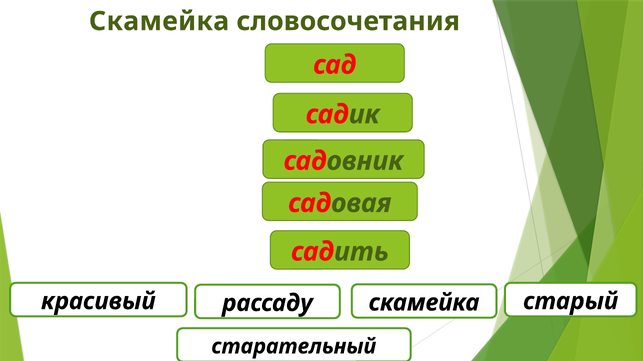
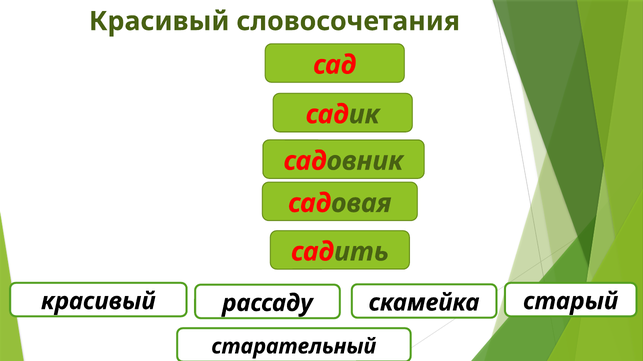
Скамейка at (159, 21): Скамейка -> Красивый
